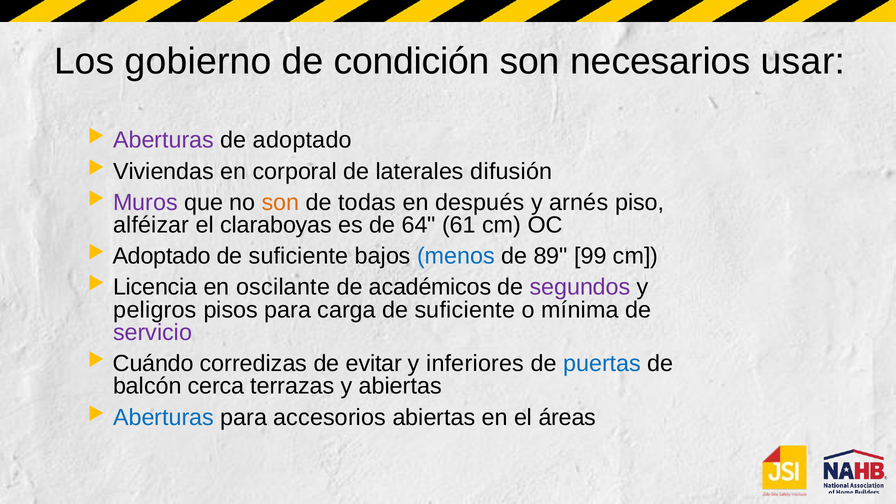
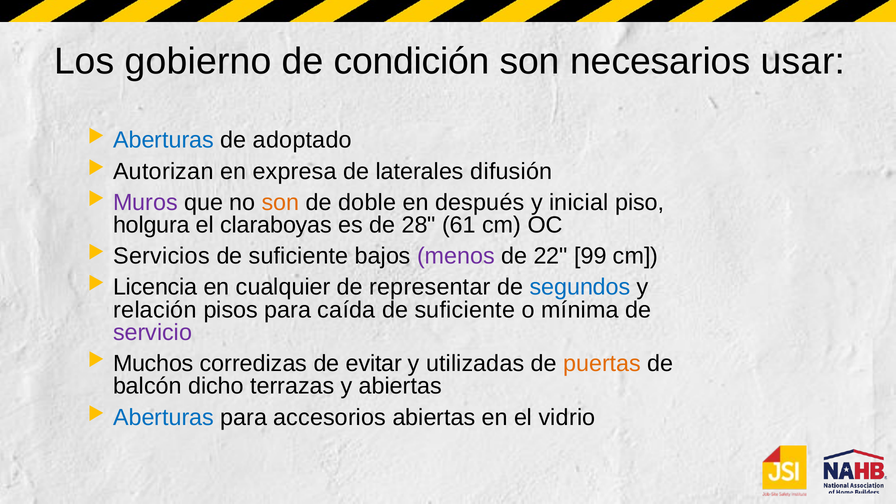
Aberturas at (164, 140) colour: purple -> blue
Viviendas: Viviendas -> Autorizan
corporal: corporal -> expresa
todas: todas -> doble
arnés: arnés -> inicial
alféizar: alféizar -> holgura
64: 64 -> 28
Adoptado at (162, 256): Adoptado -> Servicios
menos colour: blue -> purple
89: 89 -> 22
oscilante: oscilante -> cualquier
académicos: académicos -> representar
segundos colour: purple -> blue
peligros: peligros -> relación
carga: carga -> caída
Cuándo: Cuándo -> Muchos
inferiores: inferiores -> utilizadas
puertas colour: blue -> orange
cerca: cerca -> dicho
áreas: áreas -> vidrio
